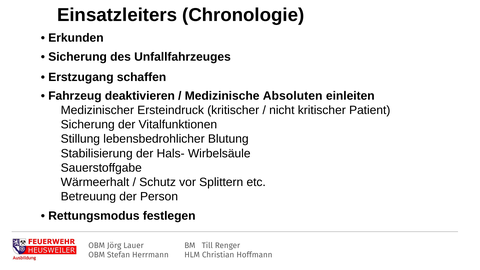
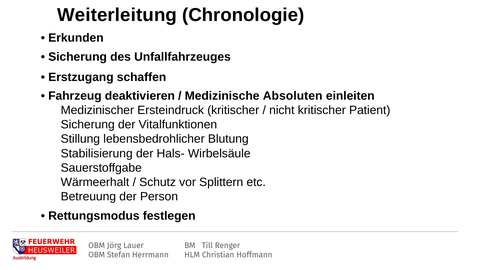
Einsatzleiters: Einsatzleiters -> Weiterleitung
